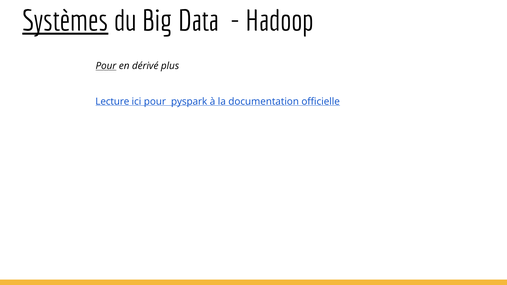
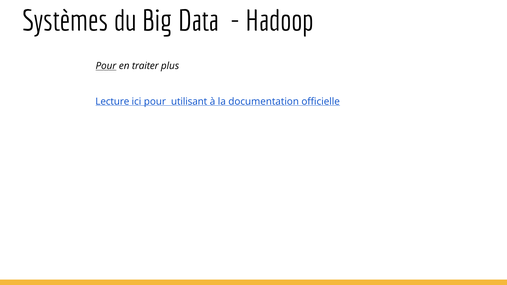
Systèmes underline: present -> none
dérivé: dérivé -> traiter
pyspark: pyspark -> utilisant
